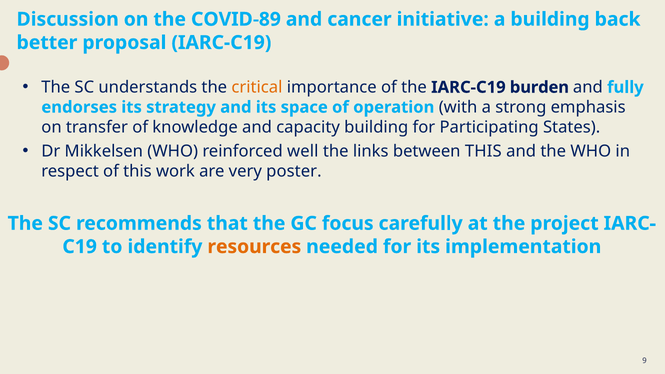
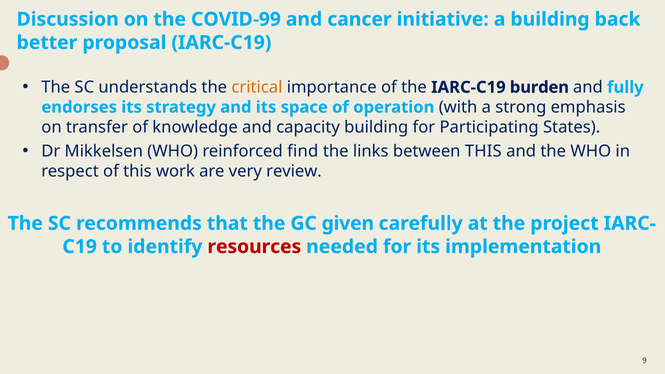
COVID-89: COVID-89 -> COVID-99
well: well -> find
poster: poster -> review
focus: focus -> given
resources colour: orange -> red
